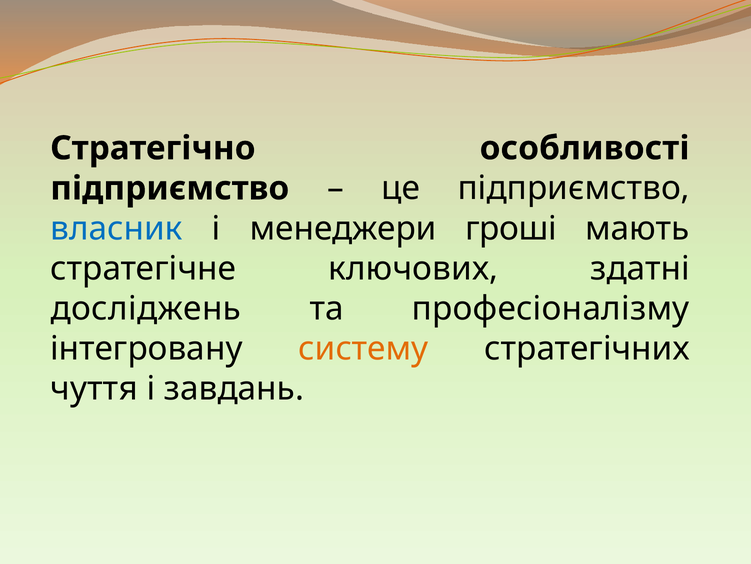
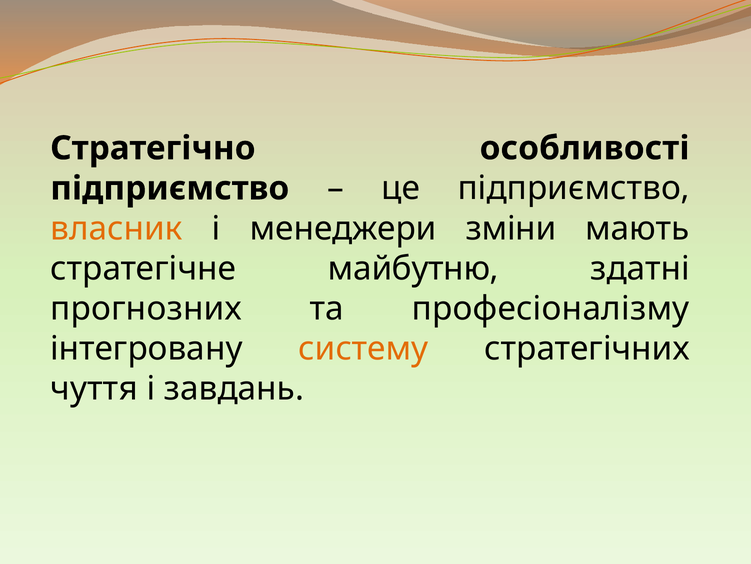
власник colour: blue -> orange
гроші: гроші -> зміни
ключових: ключових -> майбутню
досліджень: досліджень -> прогнозних
